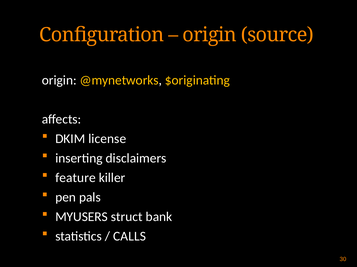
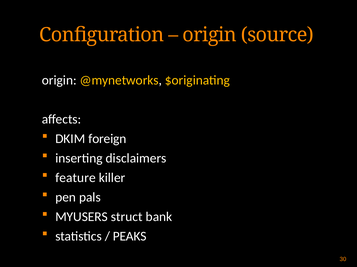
license: license -> foreign
CALLS: CALLS -> PEAKS
